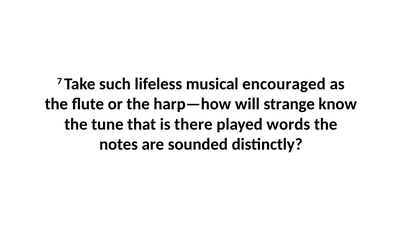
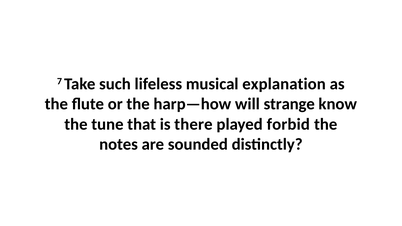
encouraged: encouraged -> explanation
words: words -> forbid
